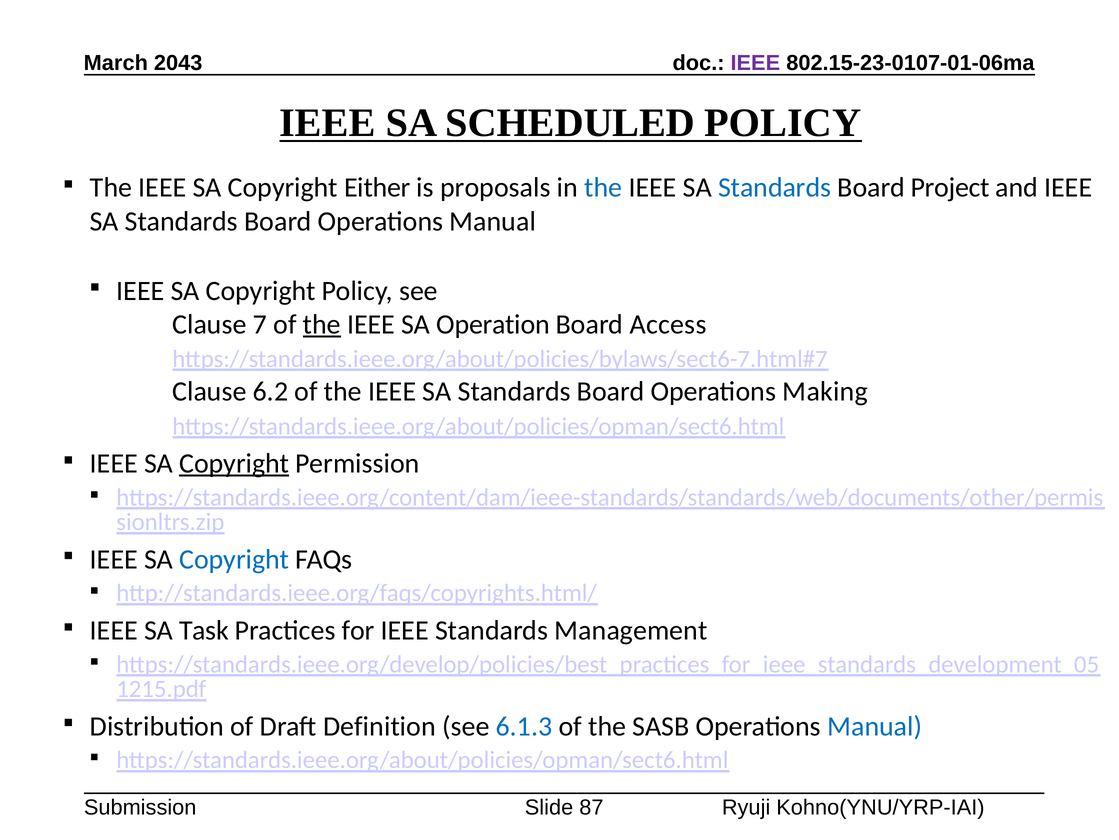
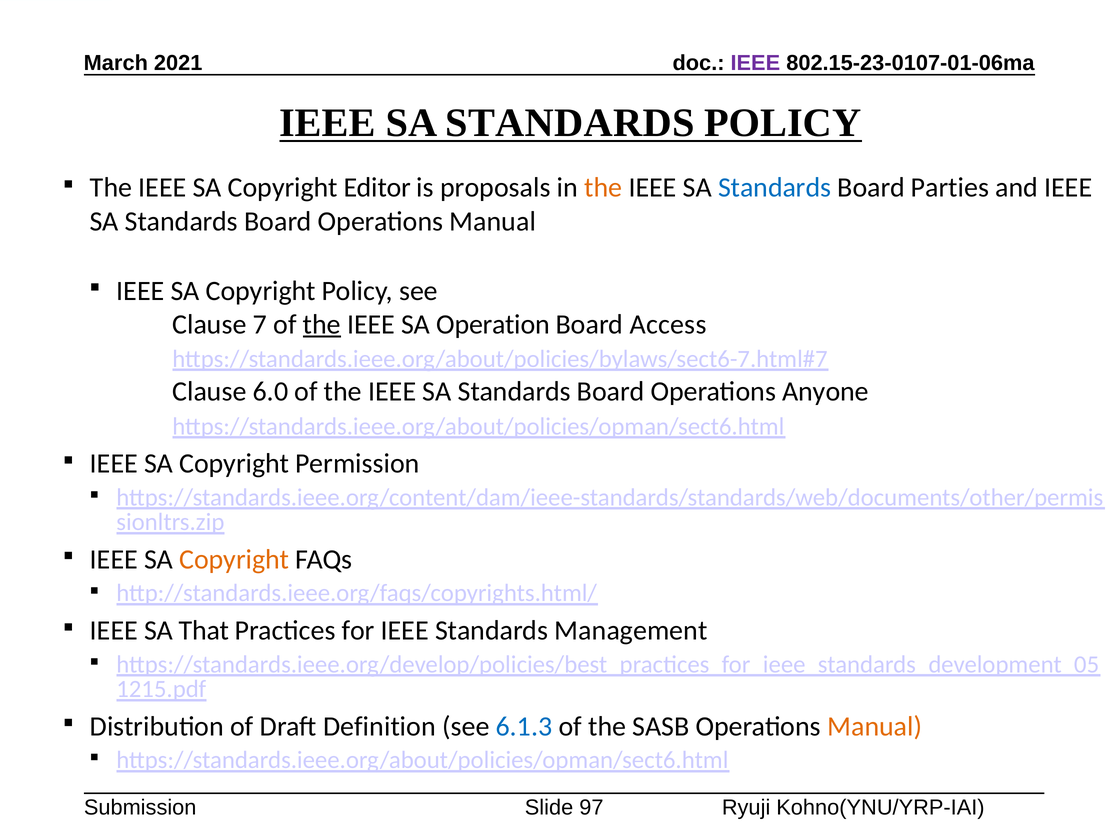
2043: 2043 -> 2021
SCHEDULED at (570, 123): SCHEDULED -> STANDARDS
Either: Either -> Editor
the at (603, 188) colour: blue -> orange
Project: Project -> Parties
6.2: 6.2 -> 6.0
Making: Making -> Anyone
Copyright at (234, 463) underline: present -> none
Copyright at (234, 559) colour: blue -> orange
Task: Task -> That
Manual at (875, 726) colour: blue -> orange
87: 87 -> 97
